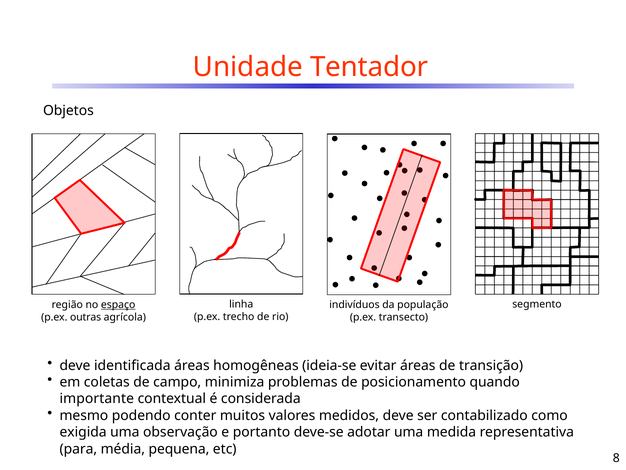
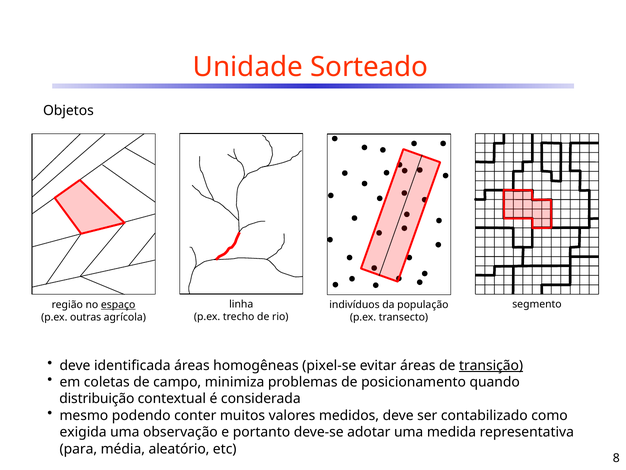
Tentador: Tentador -> Sorteado
ideia-se: ideia-se -> pixel-se
transição underline: none -> present
importante: importante -> distribuição
pequena: pequena -> aleatório
